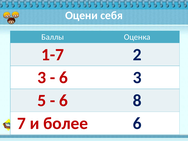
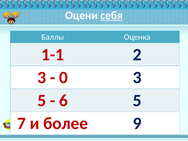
себя underline: none -> present
1-7: 1-7 -> 1-1
6 at (63, 78): 6 -> 0
6 8: 8 -> 5
более 6: 6 -> 9
